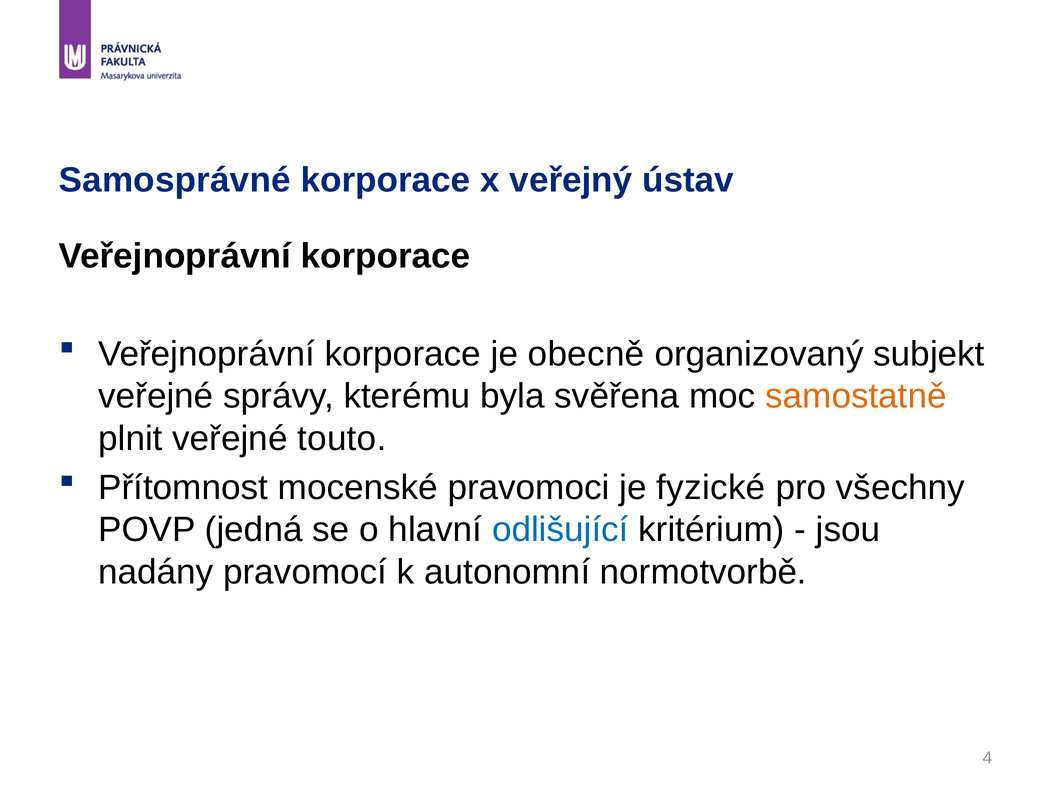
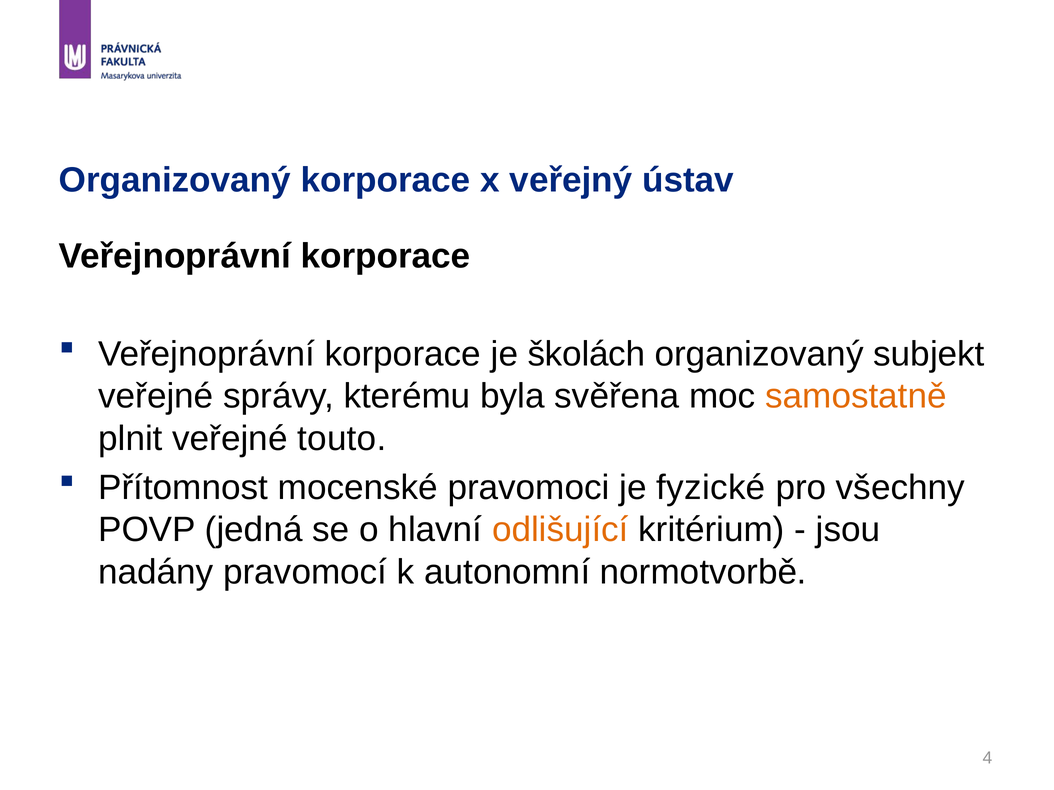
Samosprávné at (175, 180): Samosprávné -> Organizovaný
obecně: obecně -> školách
odlišující colour: blue -> orange
